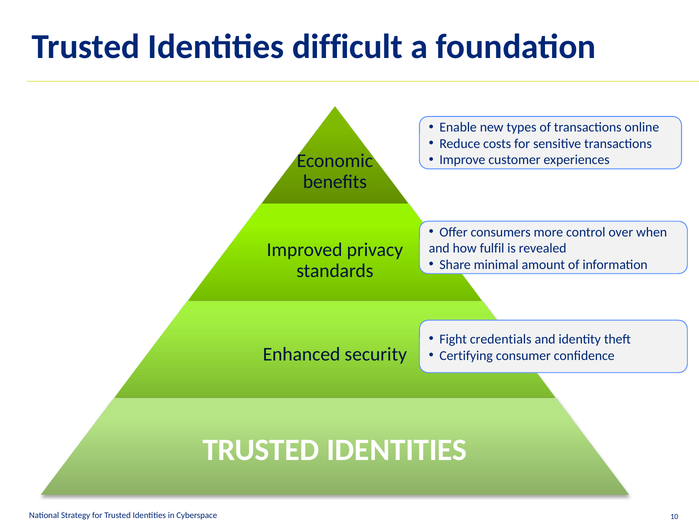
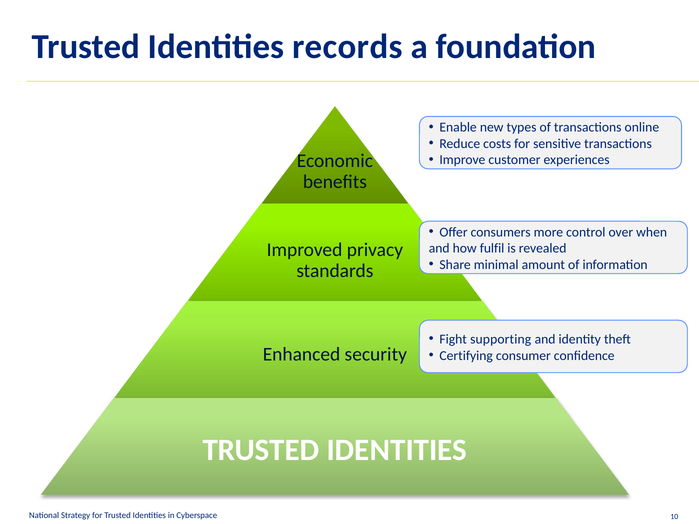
difficult: difficult -> records
credentials: credentials -> supporting
